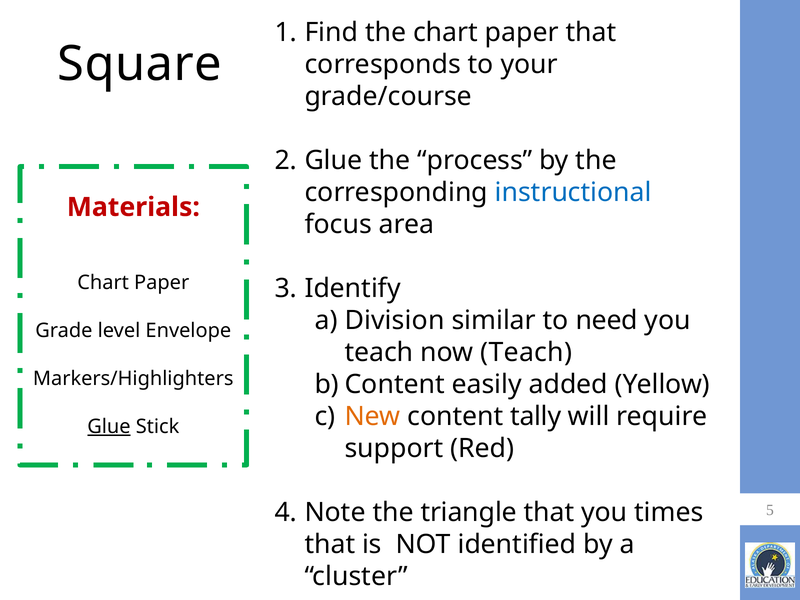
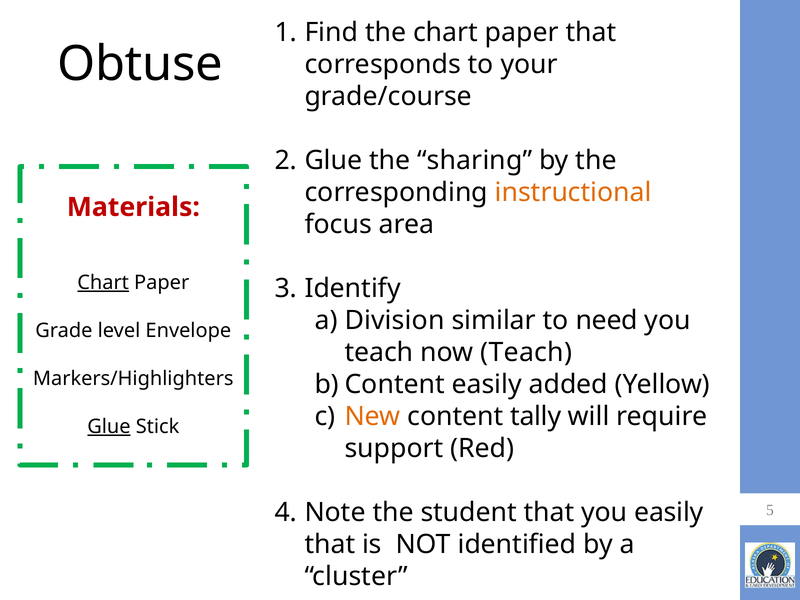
Square: Square -> Obtuse
process: process -> sharing
instructional colour: blue -> orange
Chart at (103, 283) underline: none -> present
triangle: triangle -> student
you times: times -> easily
